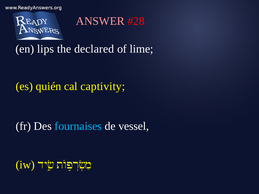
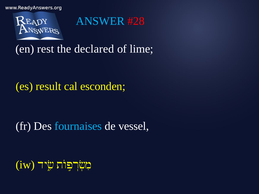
ANSWER colour: pink -> light blue
lips: lips -> rest
quién: quién -> result
captivity: captivity -> esconden
